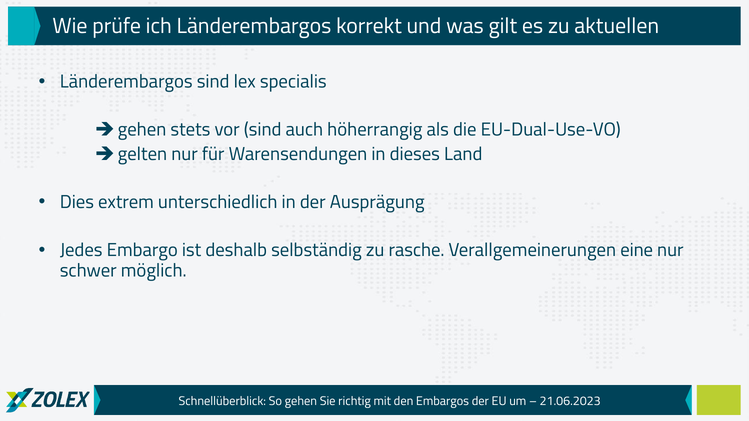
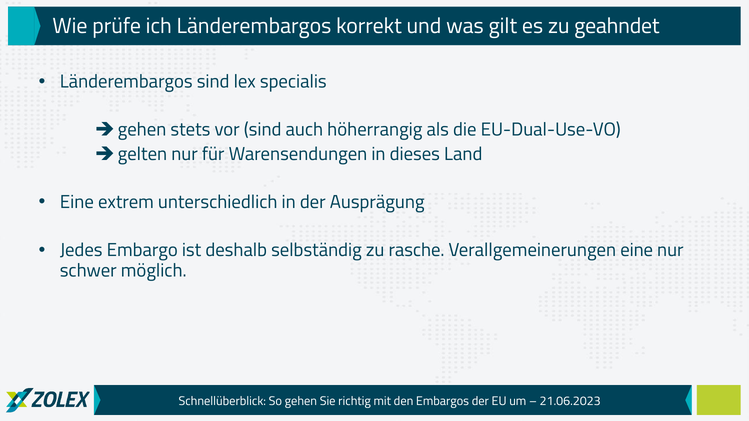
aktuellen: aktuellen -> geahndet
Dies at (77, 202): Dies -> Eine
